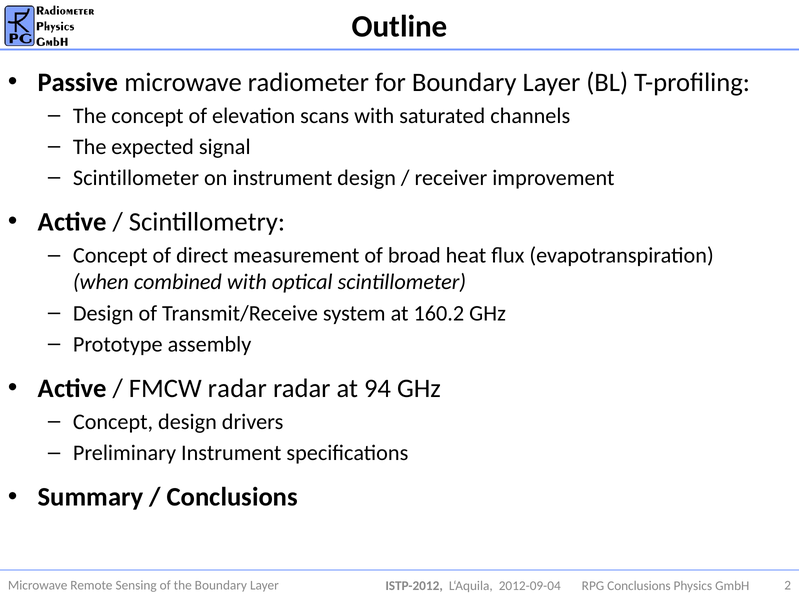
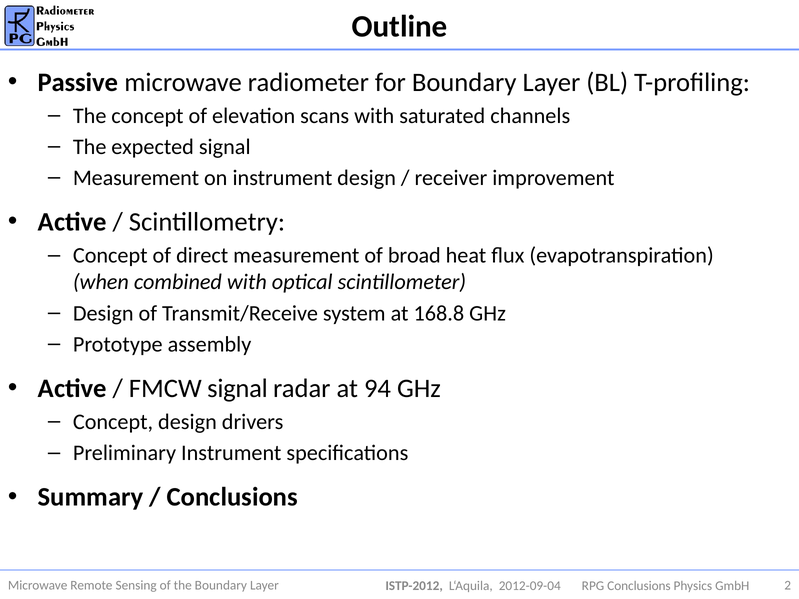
Scintillometer at (136, 178): Scintillometer -> Measurement
160.2: 160.2 -> 168.8
FMCW radar: radar -> signal
